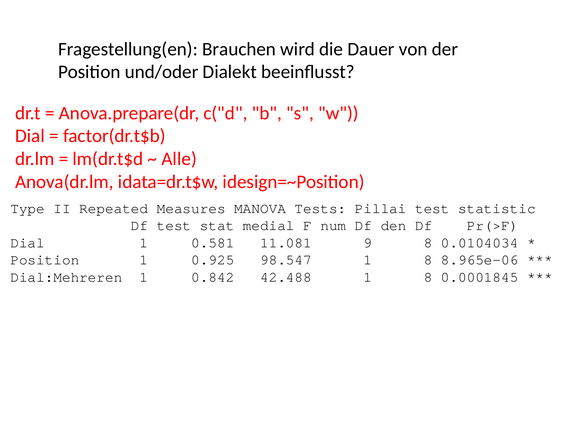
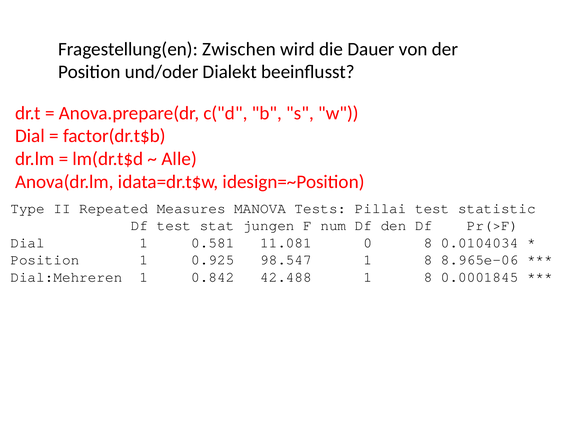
Brauchen: Brauchen -> Zwischen
medial: medial -> jungen
9: 9 -> 0
